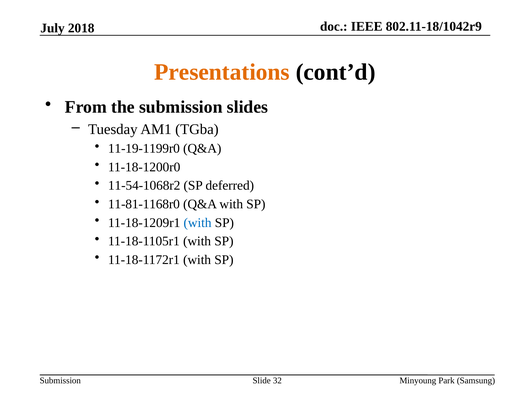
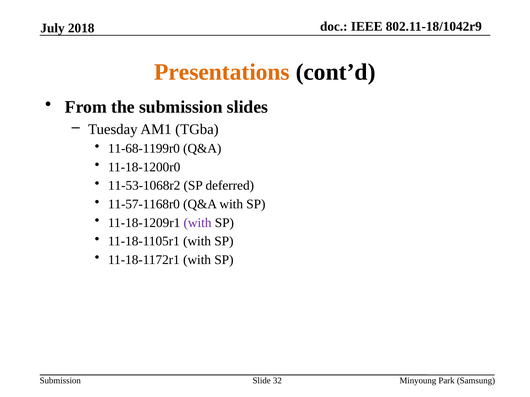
11-19-1199r0: 11-19-1199r0 -> 11-68-1199r0
11-54-1068r2: 11-54-1068r2 -> 11-53-1068r2
11-81-1168r0: 11-81-1168r0 -> 11-57-1168r0
with at (198, 223) colour: blue -> purple
